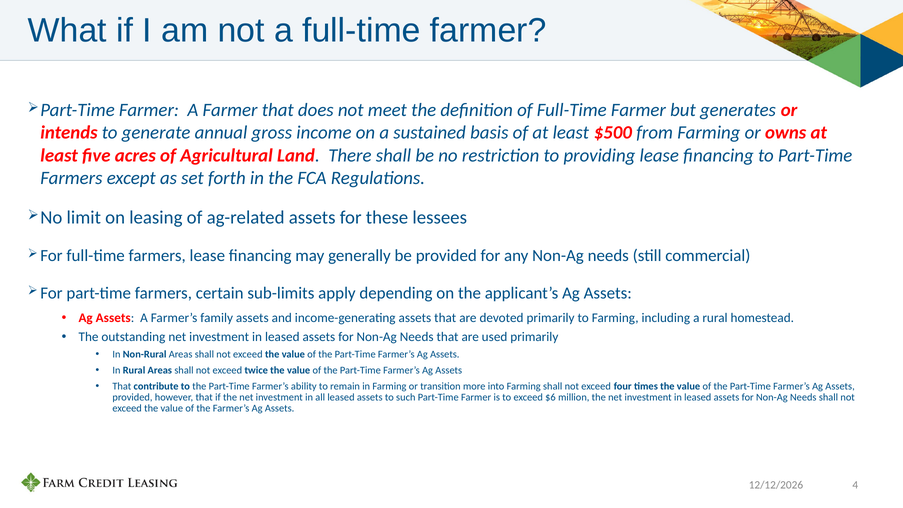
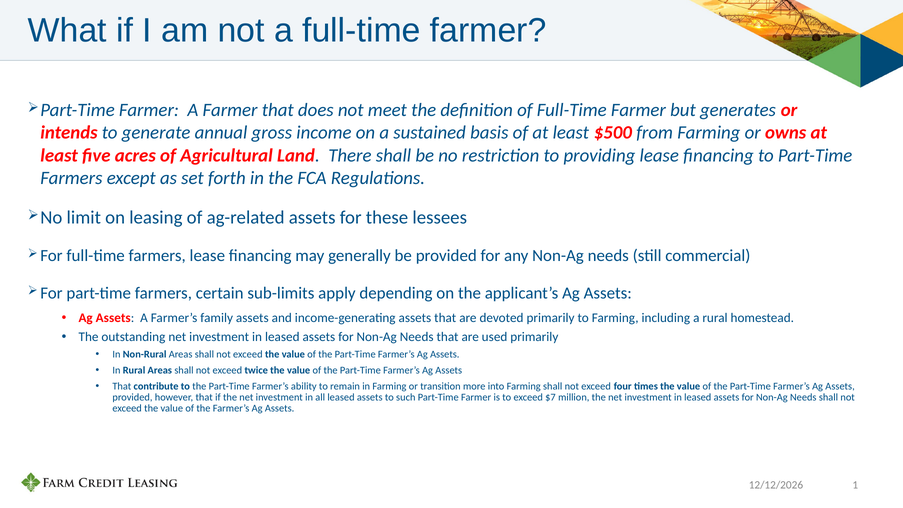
$6: $6 -> $7
4: 4 -> 1
